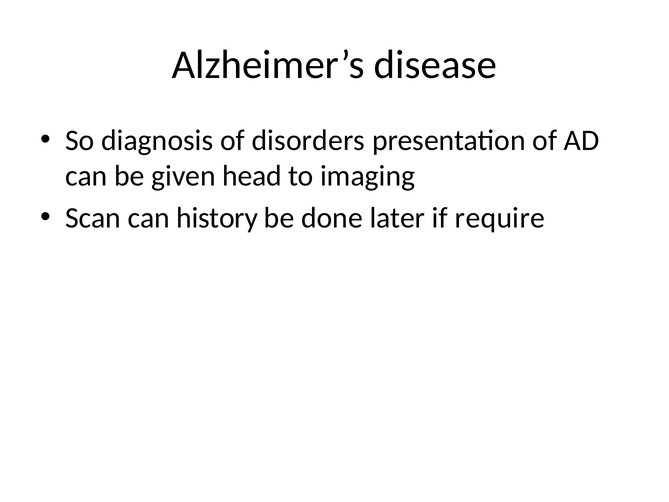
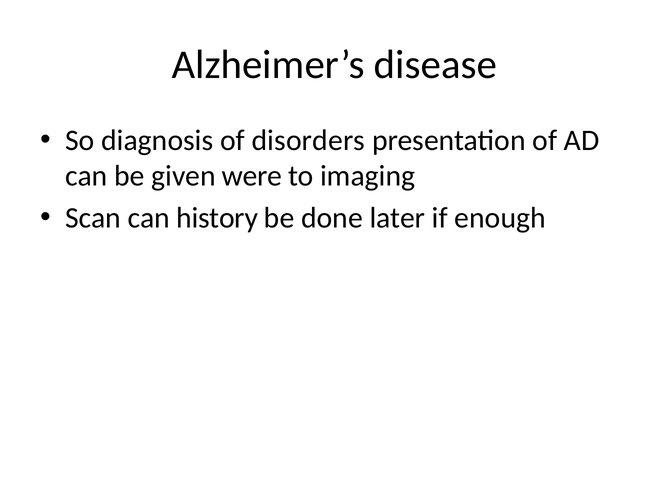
head: head -> were
require: require -> enough
